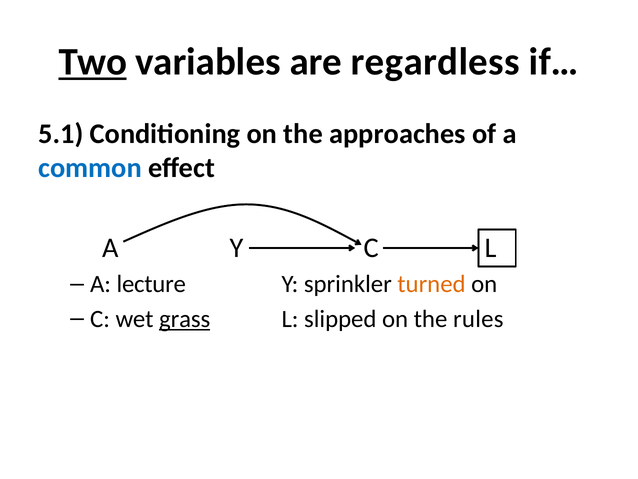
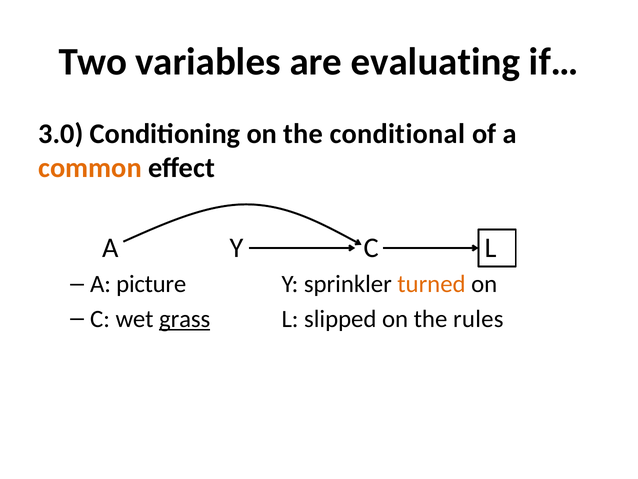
Two underline: present -> none
regardless: regardless -> evaluating
5.1: 5.1 -> 3.0
approaches: approaches -> conditional
common colour: blue -> orange
lecture: lecture -> picture
